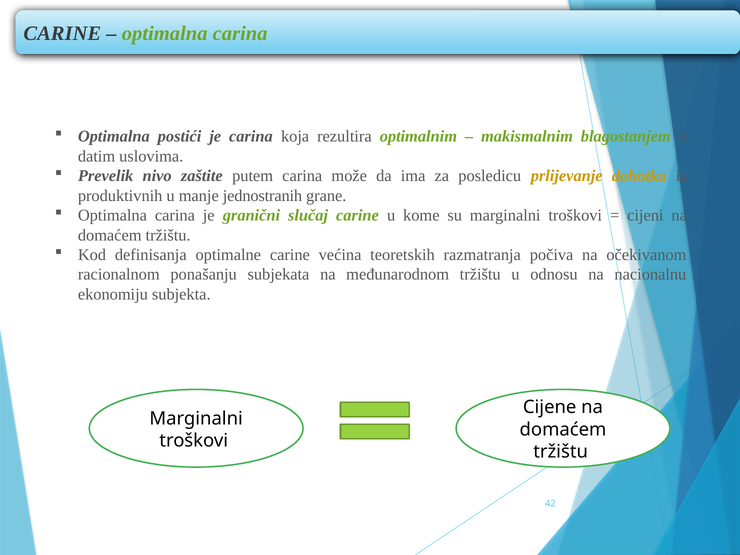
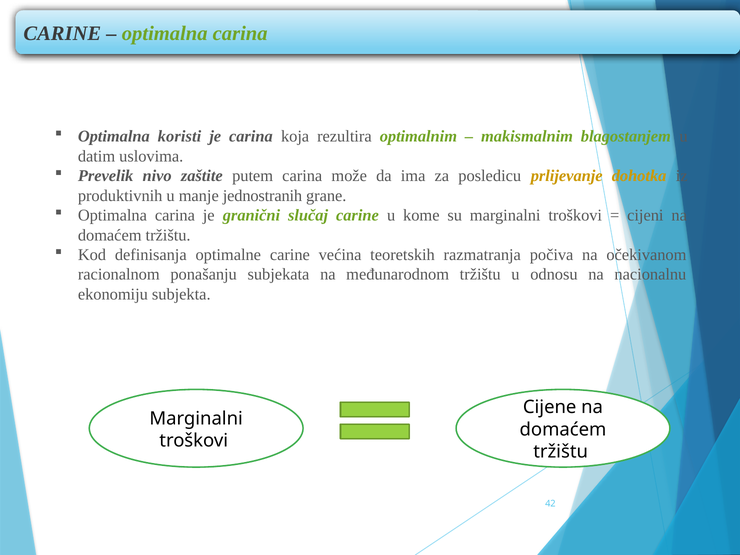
postići: postići -> koristi
